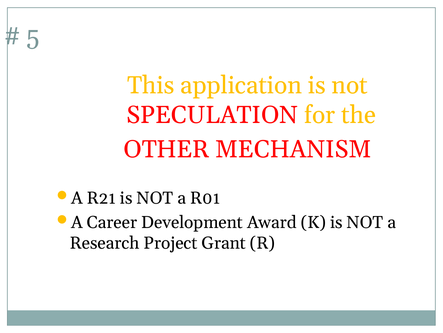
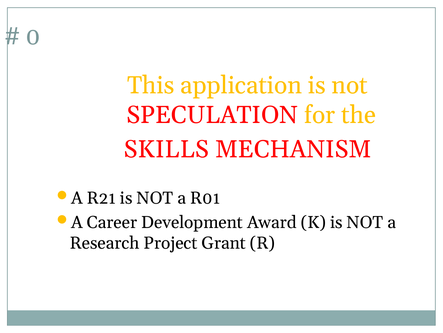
5: 5 -> 0
OTHER: OTHER -> SKILLS
